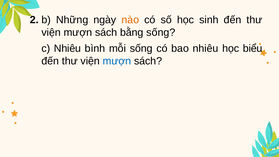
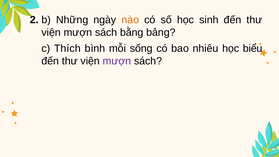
bằng sống: sống -> bảng
c Nhiêu: Nhiêu -> Thích
mượn at (117, 61) colour: blue -> purple
